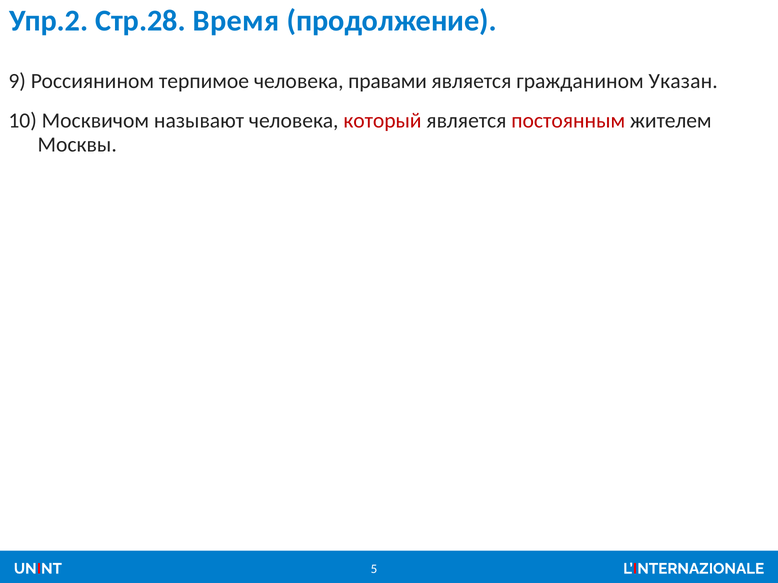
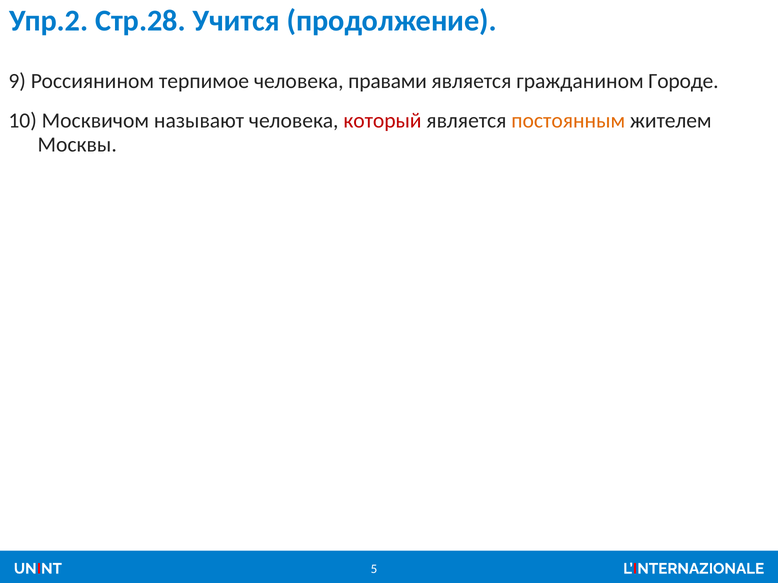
Время: Время -> Учится
Указан: Указан -> Городе
постоянным colour: red -> orange
